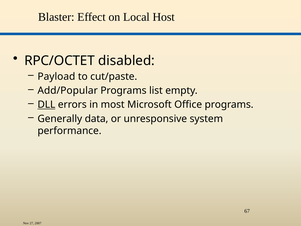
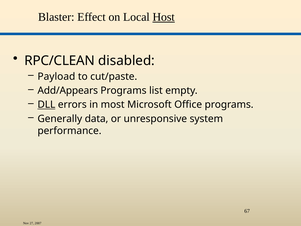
Host underline: none -> present
RPC/OCTET: RPC/OCTET -> RPC/CLEAN
Add/Popular: Add/Popular -> Add/Appears
